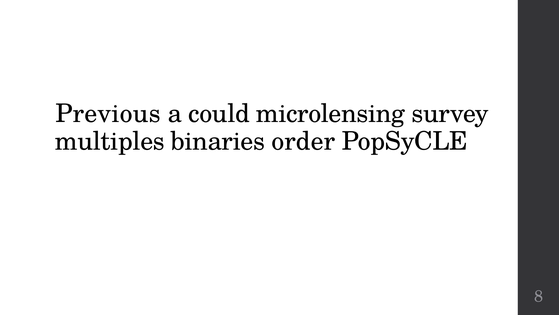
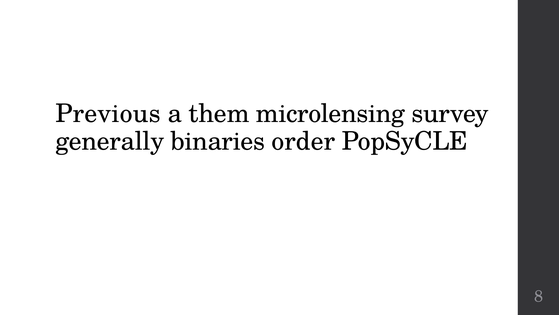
could: could -> them
multiples: multiples -> generally
